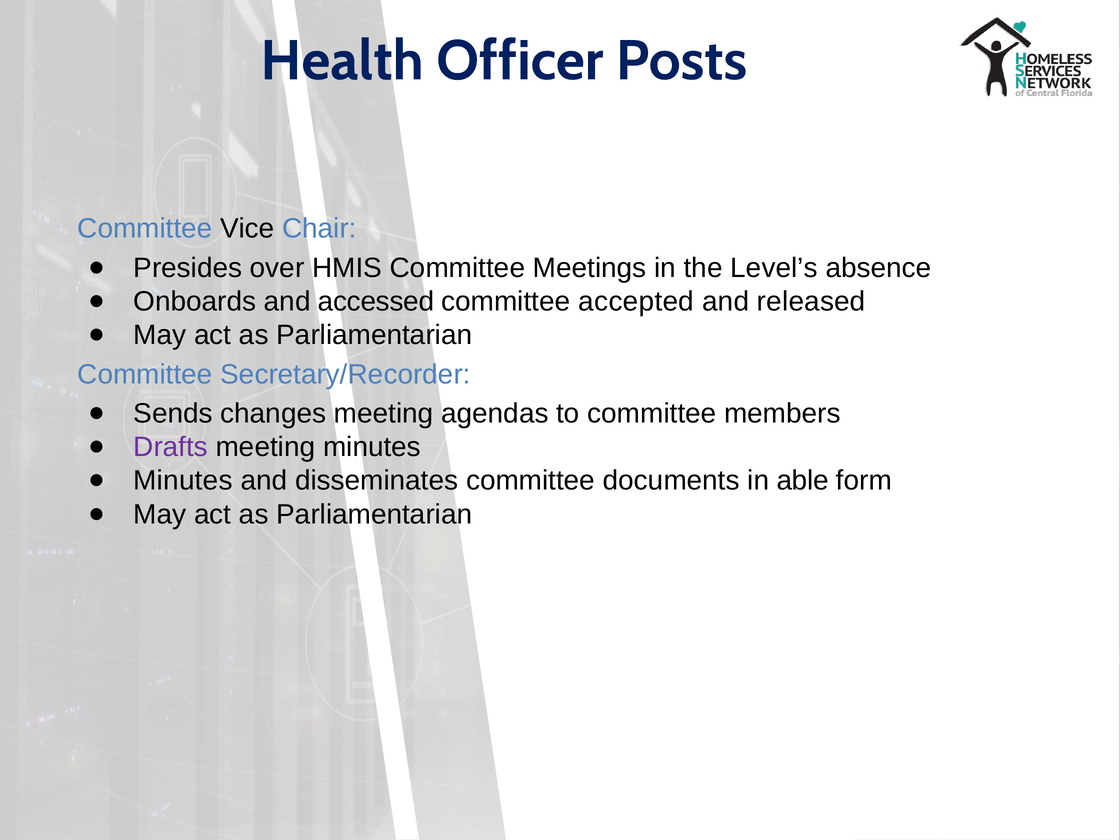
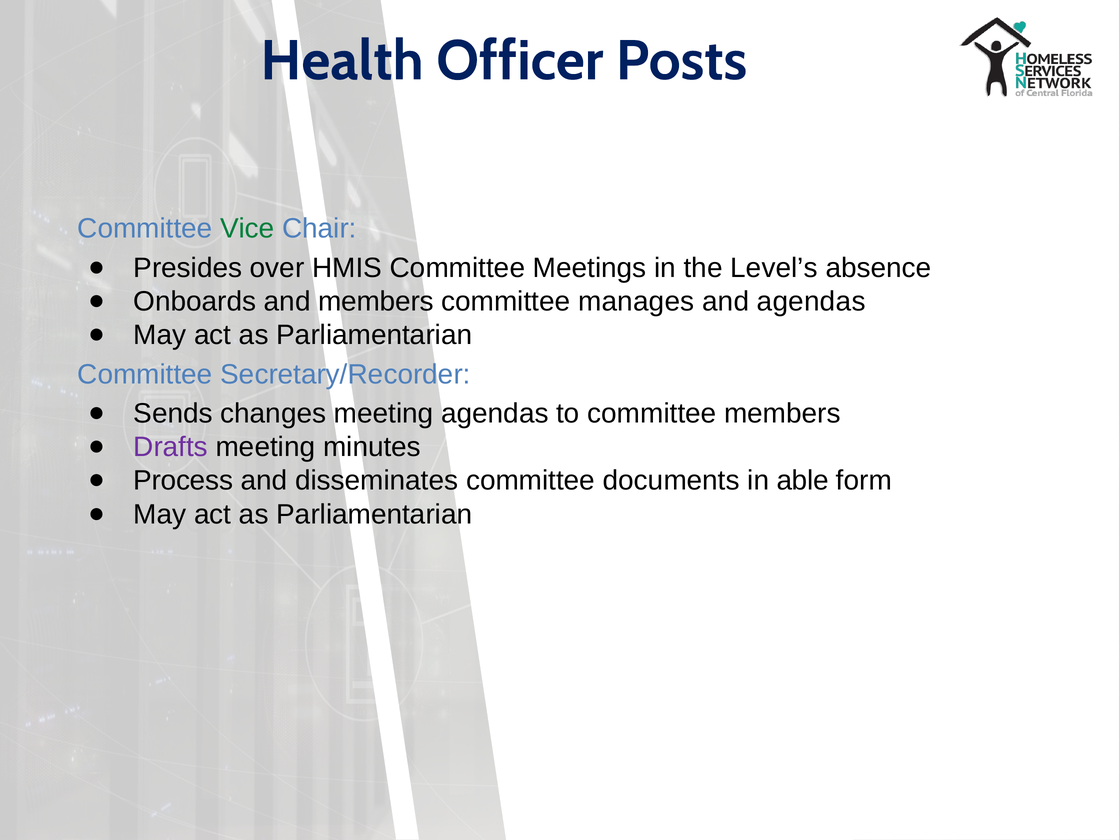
Vice colour: black -> green
and accessed: accessed -> members
accepted: accepted -> manages
and released: released -> agendas
Minutes at (183, 481): Minutes -> Process
